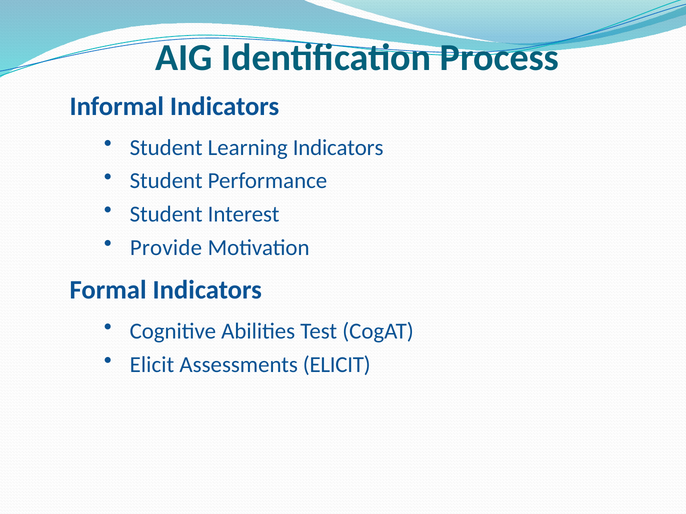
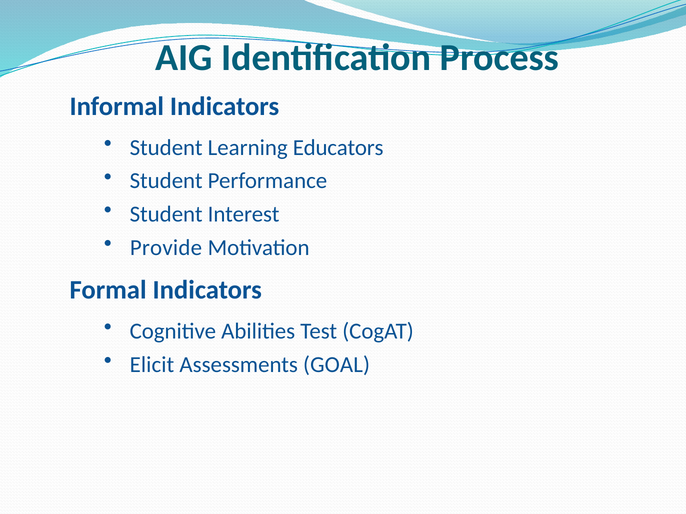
Learning Indicators: Indicators -> Educators
Assessments ELICIT: ELICIT -> GOAL
